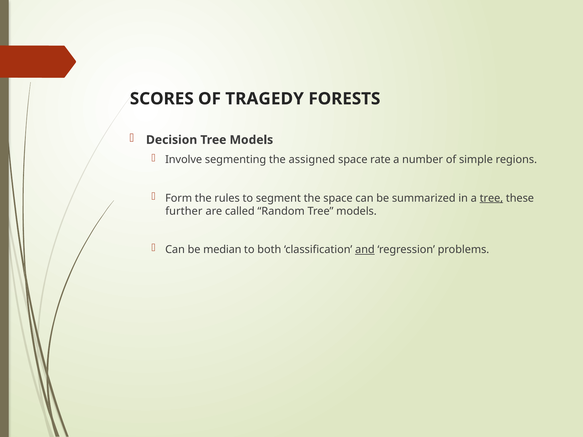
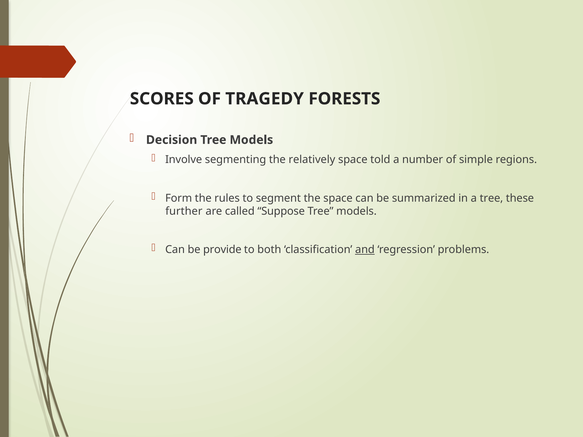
assigned: assigned -> relatively
rate: rate -> told
tree at (491, 198) underline: present -> none
Random: Random -> Suppose
median: median -> provide
